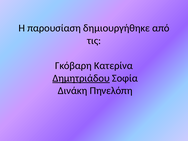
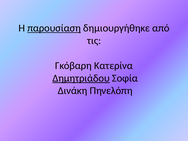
παρουσίαση underline: none -> present
